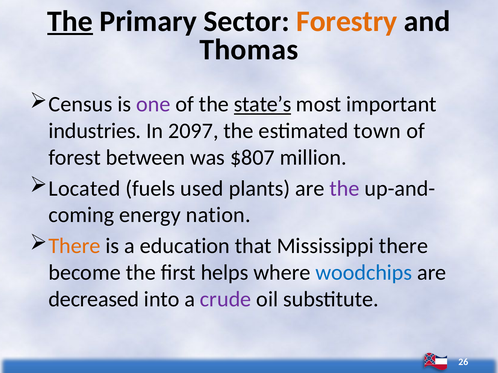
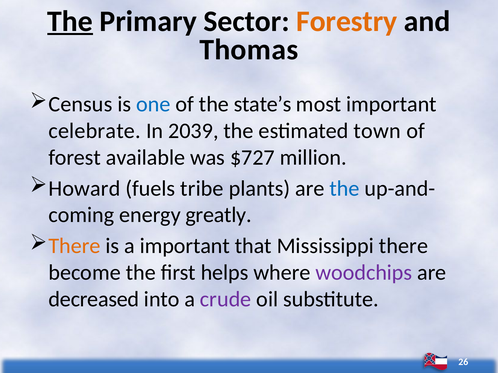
one colour: purple -> blue
state’s underline: present -> none
industries: industries -> celebrate
2097: 2097 -> 2039
between: between -> available
$807: $807 -> $727
Located: Located -> Howard
used: used -> tribe
the at (344, 189) colour: purple -> blue
nation: nation -> greatly
a education: education -> important
woodchips colour: blue -> purple
